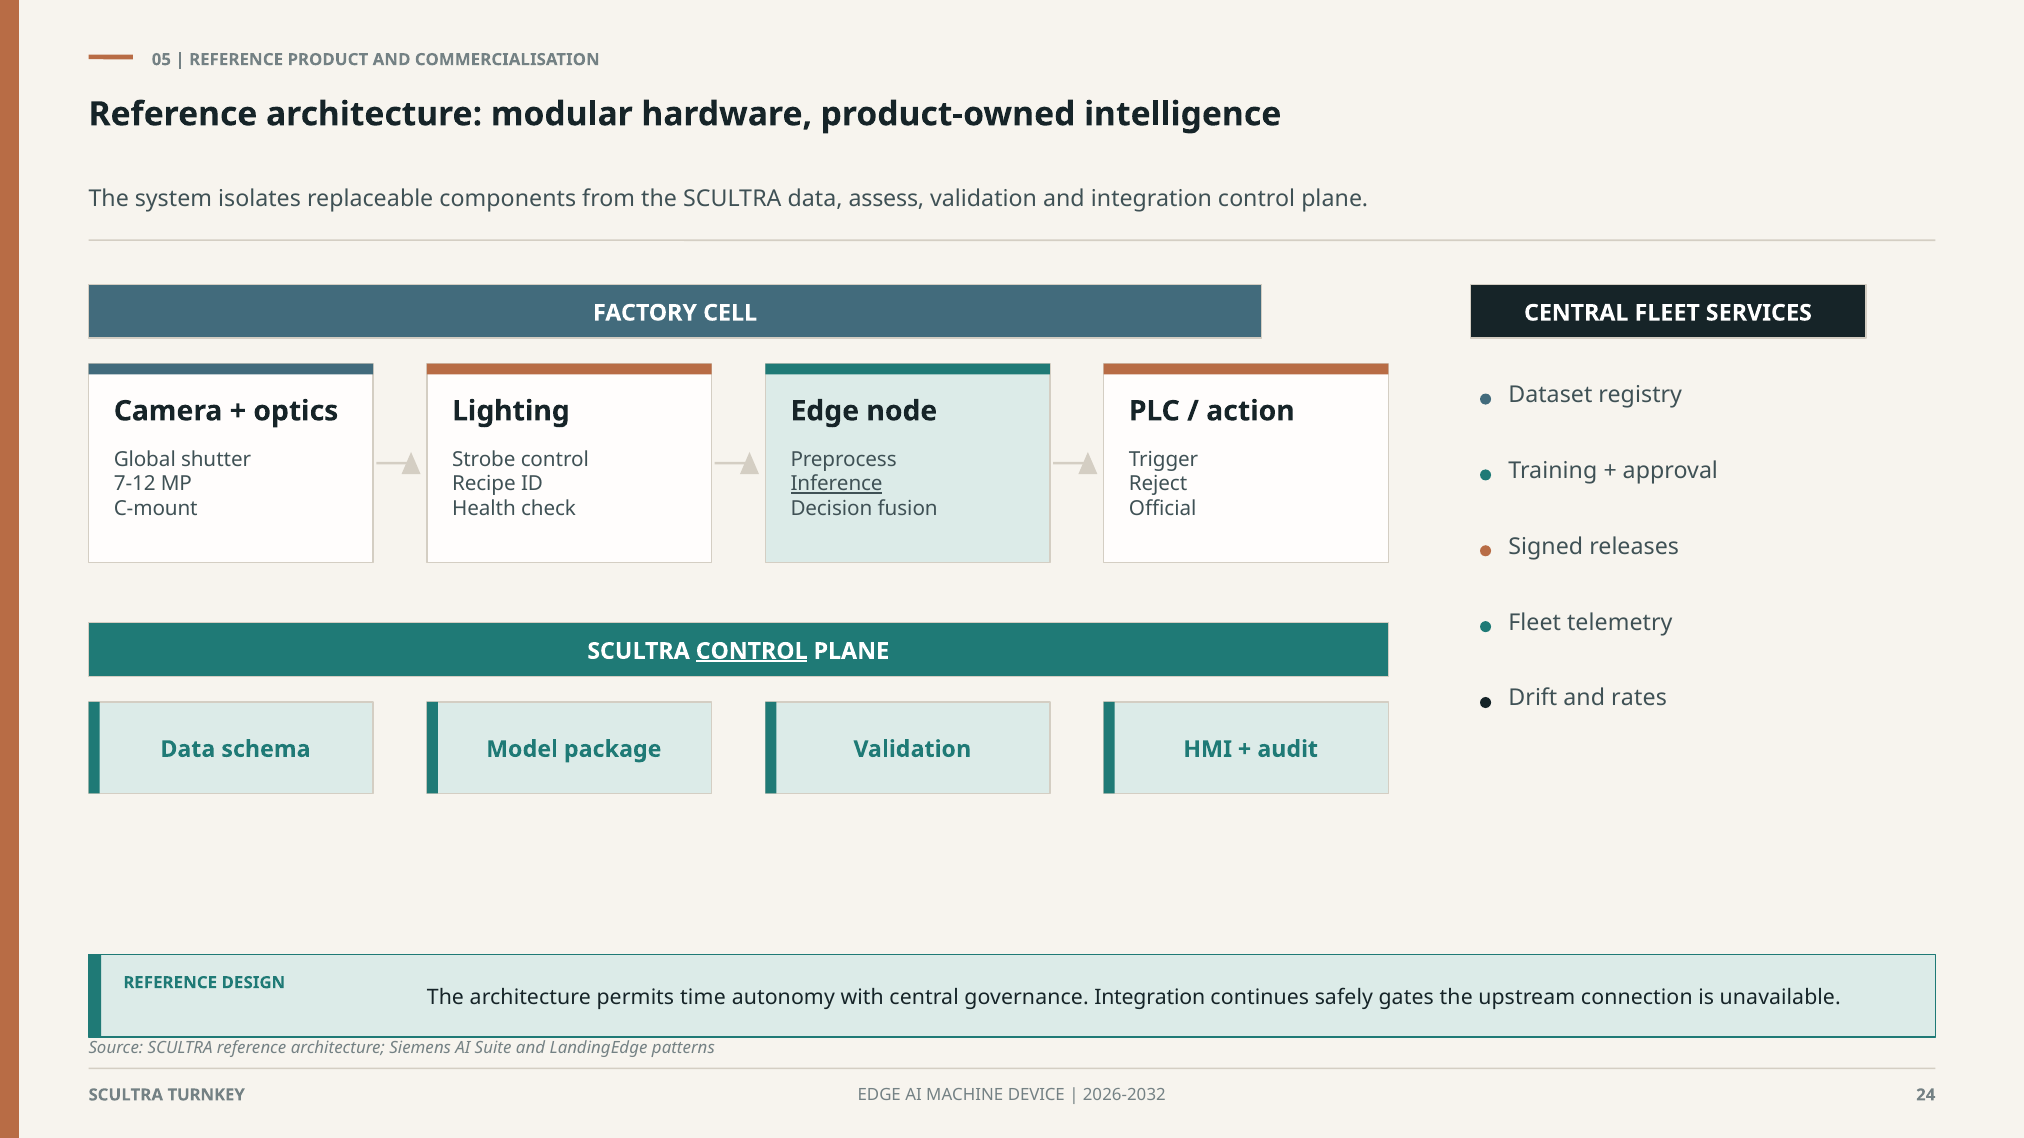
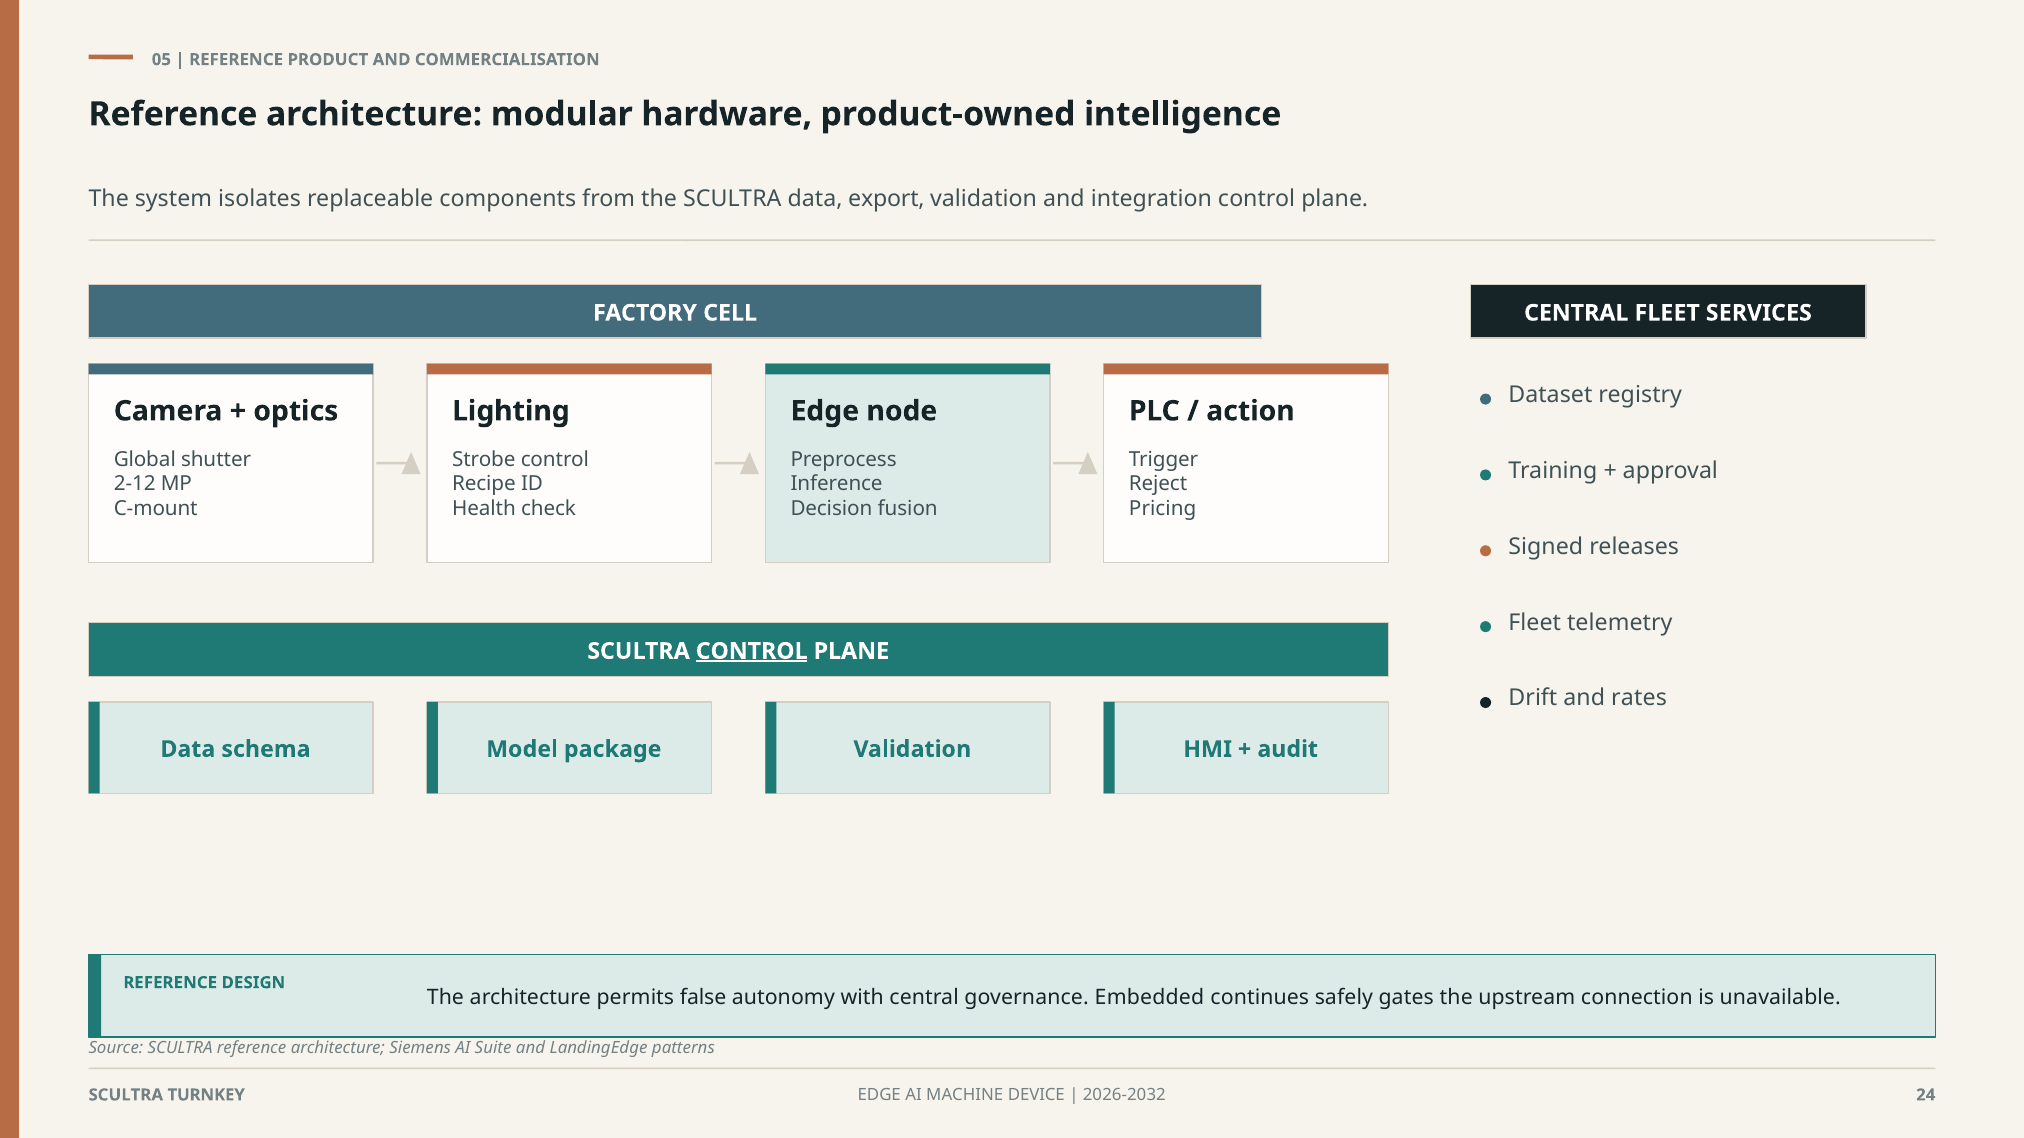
assess: assess -> export
7-12: 7-12 -> 2-12
Inference underline: present -> none
Official: Official -> Pricing
time: time -> false
governance Integration: Integration -> Embedded
